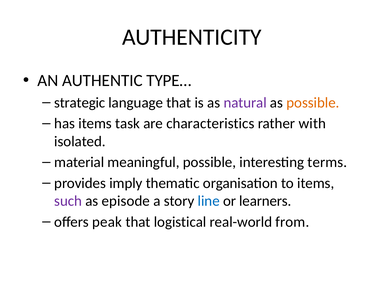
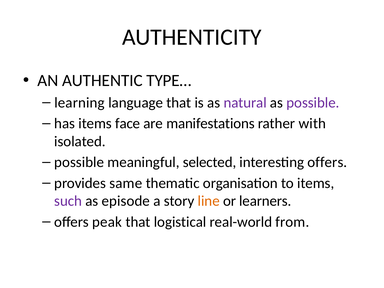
strategic: strategic -> learning
possible at (313, 103) colour: orange -> purple
task: task -> face
characteristics: characteristics -> manifestations
material at (79, 162): material -> possible
meaningful possible: possible -> selected
interesting terms: terms -> offers
imply: imply -> same
line colour: blue -> orange
